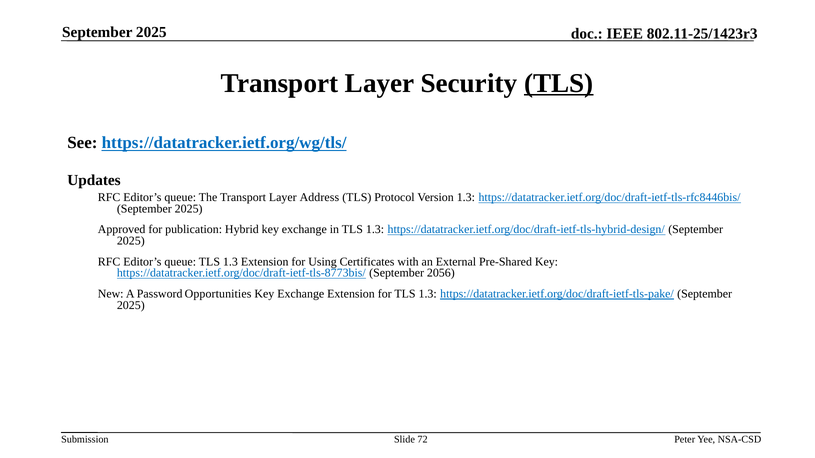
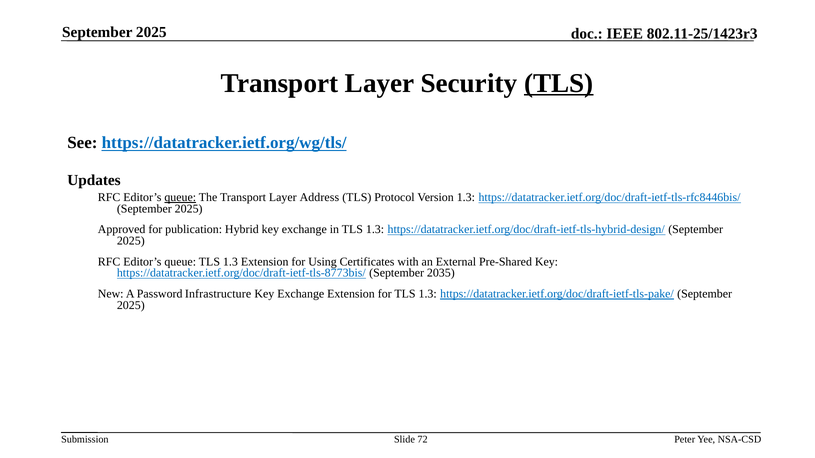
queue at (180, 198) underline: none -> present
2056: 2056 -> 2035
Opportunities: Opportunities -> Infrastructure
